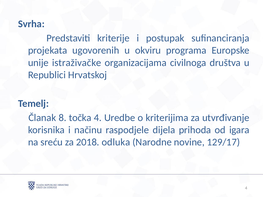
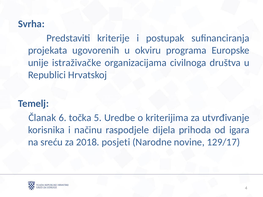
8: 8 -> 6
točka 4: 4 -> 5
odluka: odluka -> posjeti
